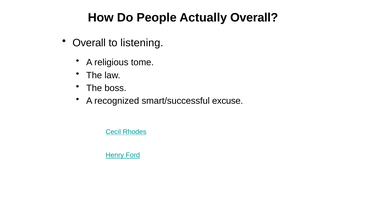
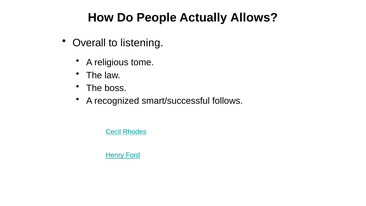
Actually Overall: Overall -> Allows
excuse: excuse -> follows
